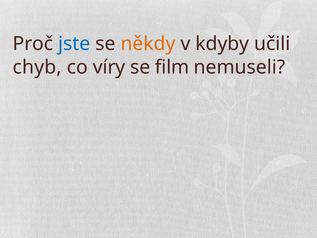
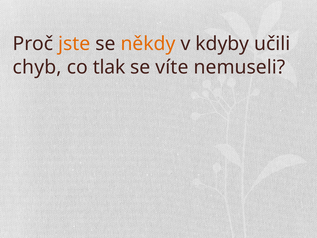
jste colour: blue -> orange
víry: víry -> tlak
film: film -> víte
